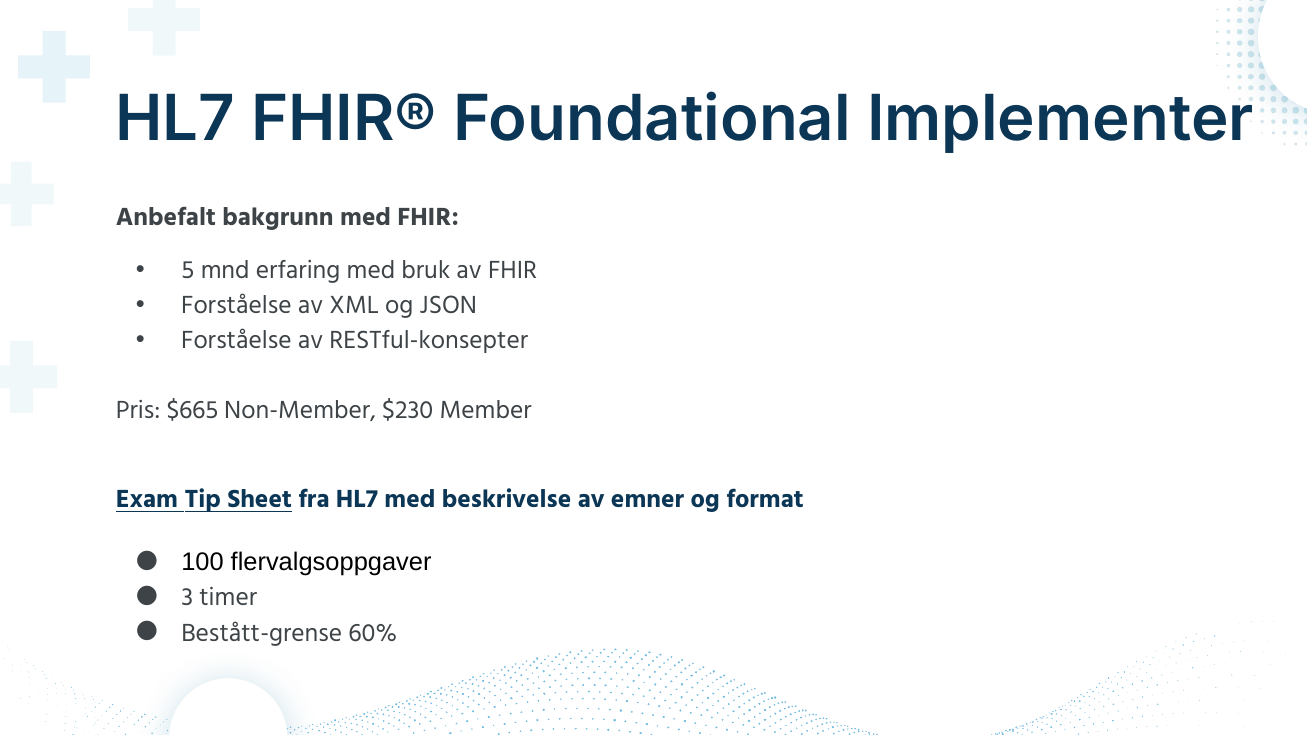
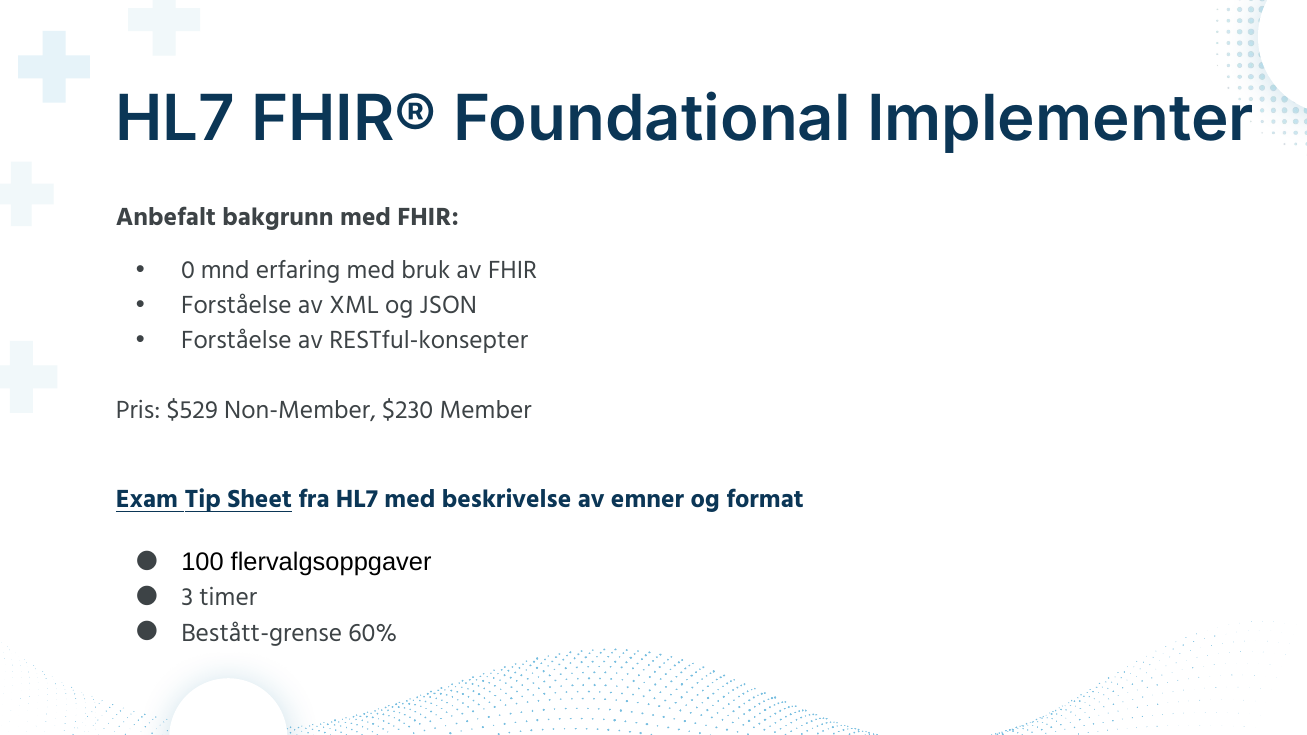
5: 5 -> 0
$665: $665 -> $529
